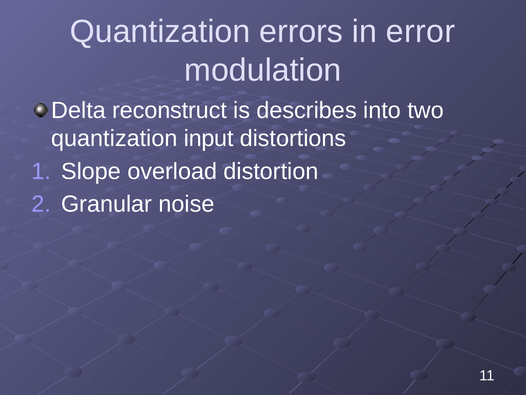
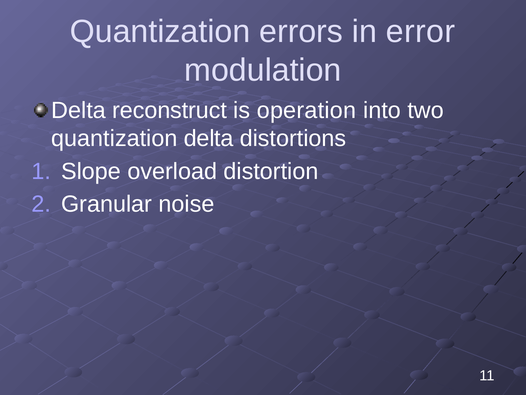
describes: describes -> operation
quantization input: input -> delta
